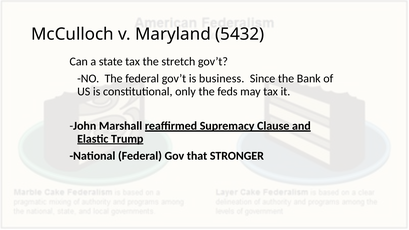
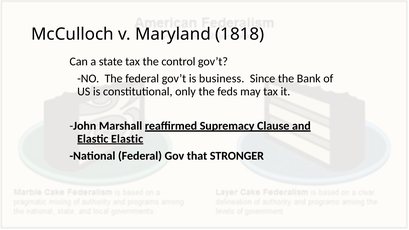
5432: 5432 -> 1818
stretch: stretch -> control
Elastic Trump: Trump -> Elastic
